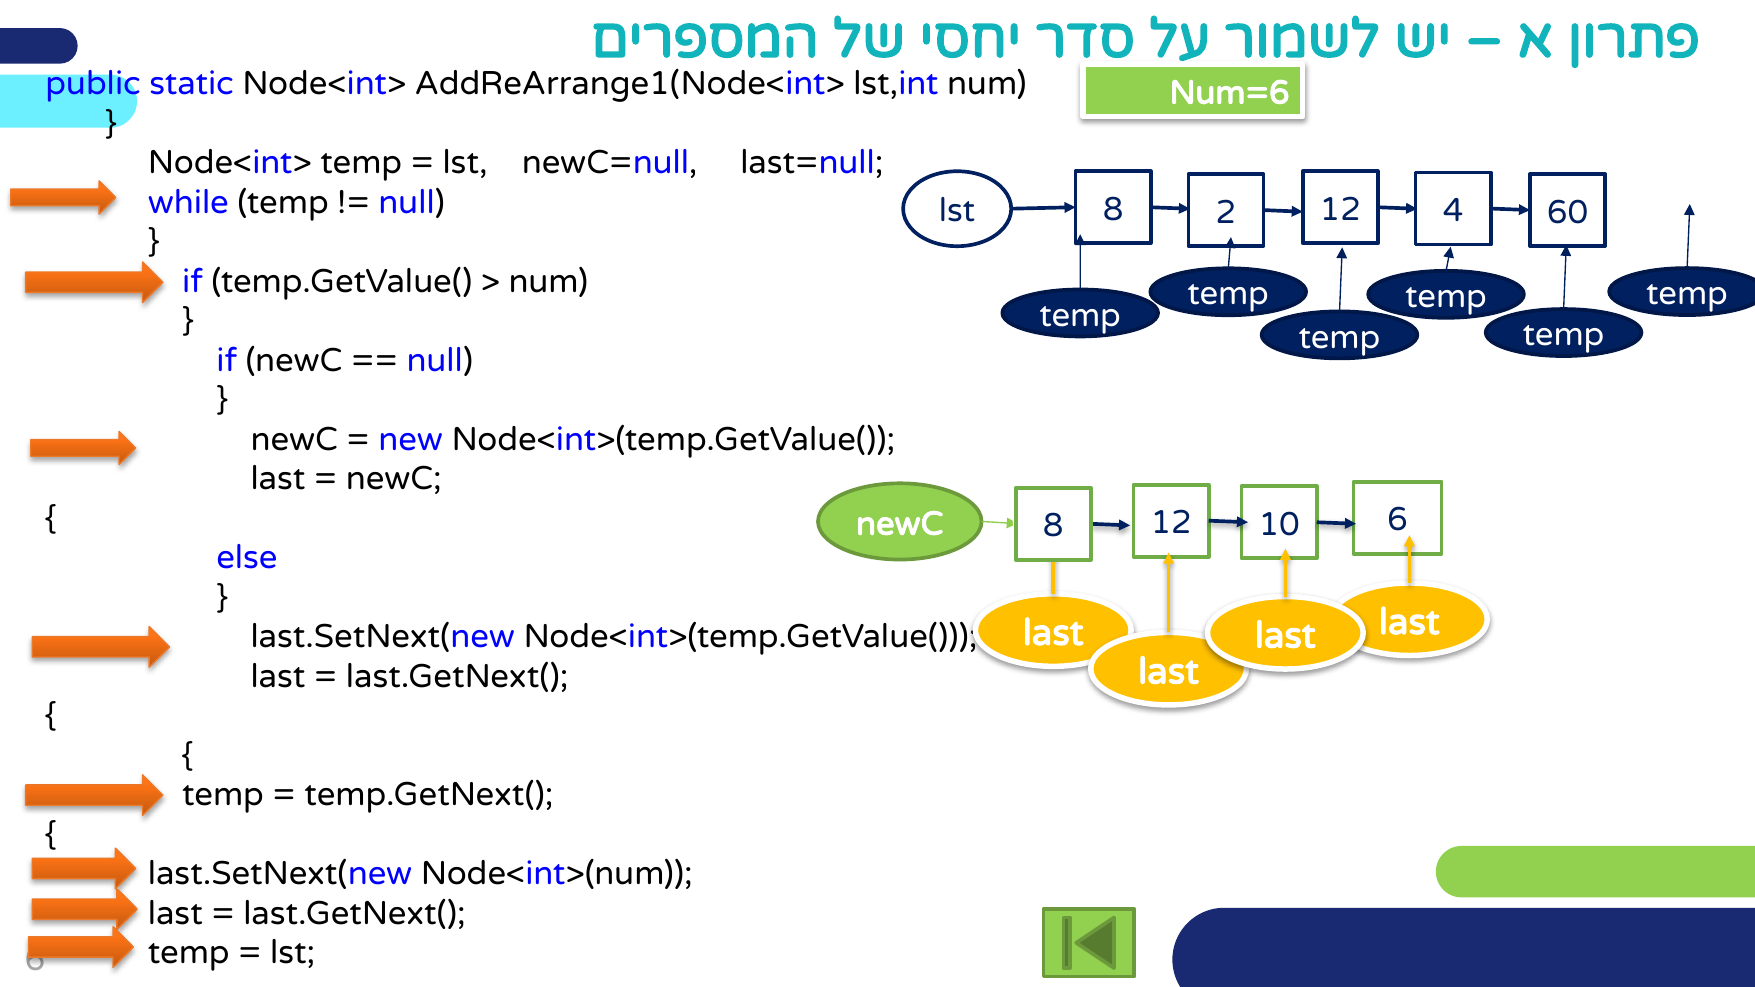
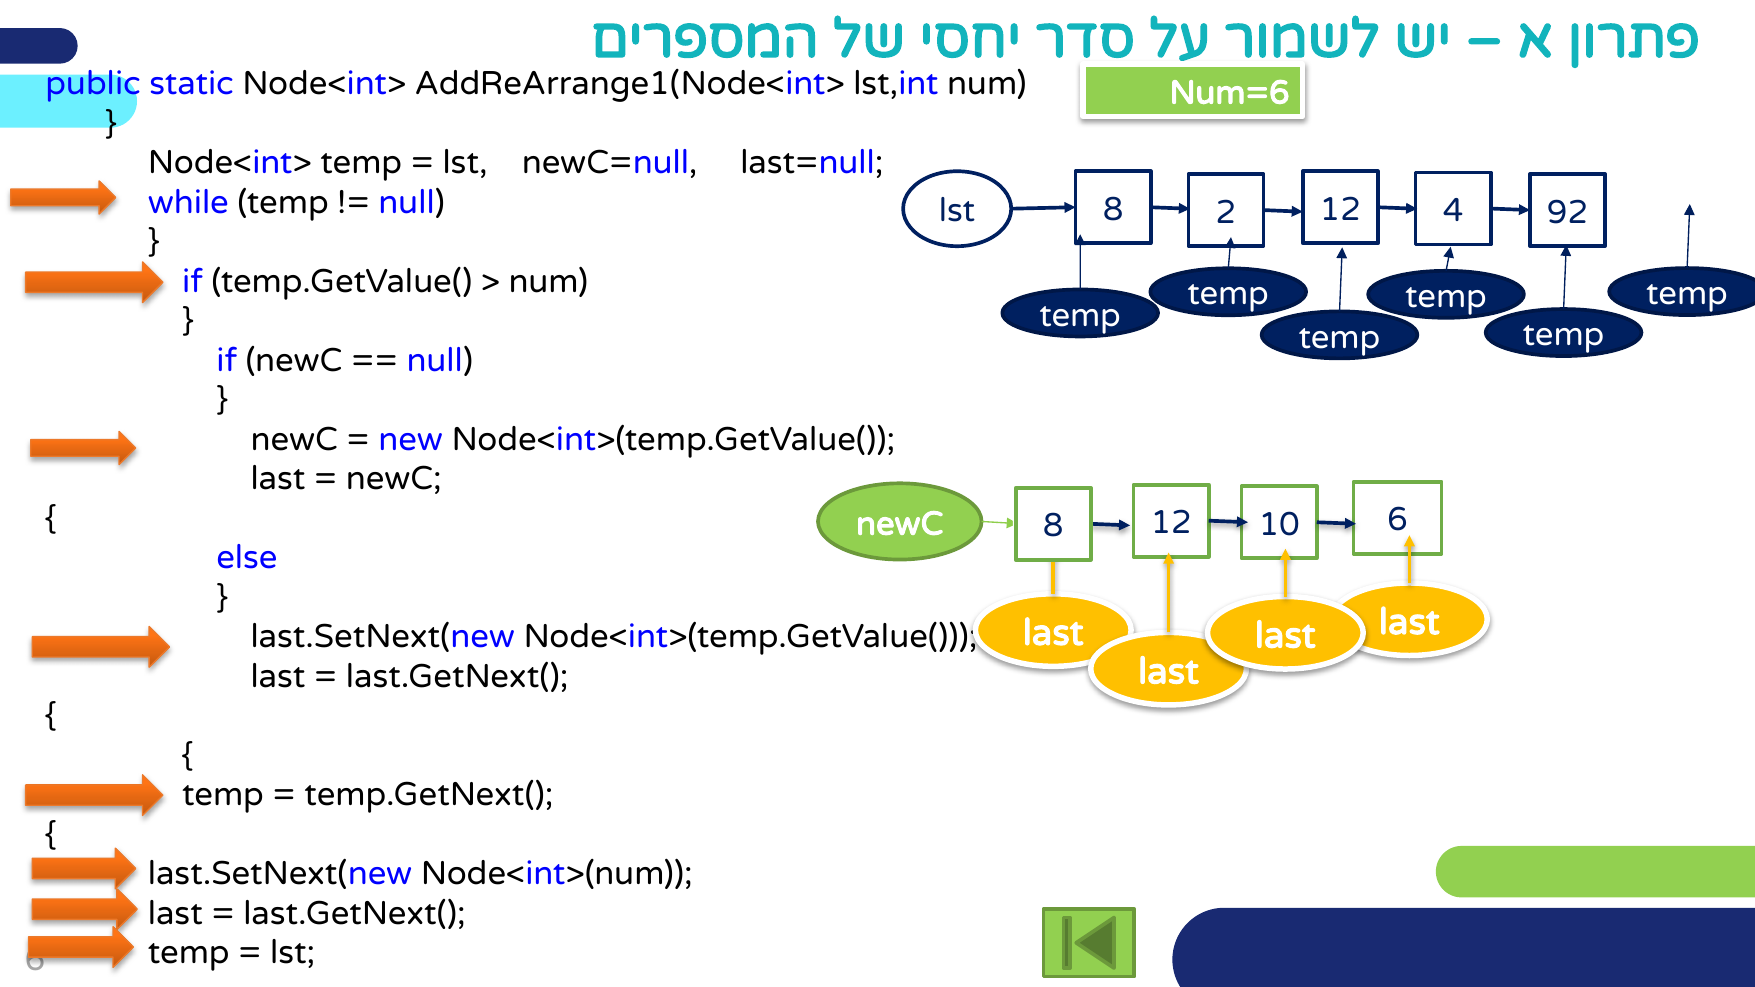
60: 60 -> 92
